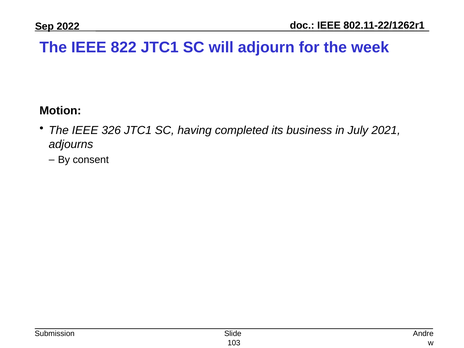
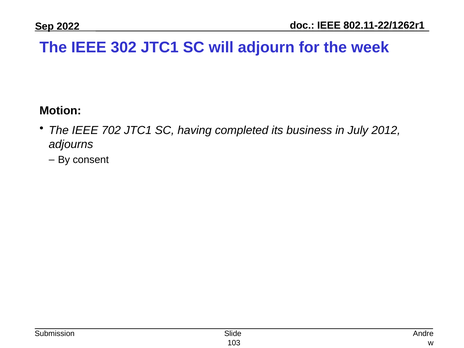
822: 822 -> 302
326: 326 -> 702
2021: 2021 -> 2012
